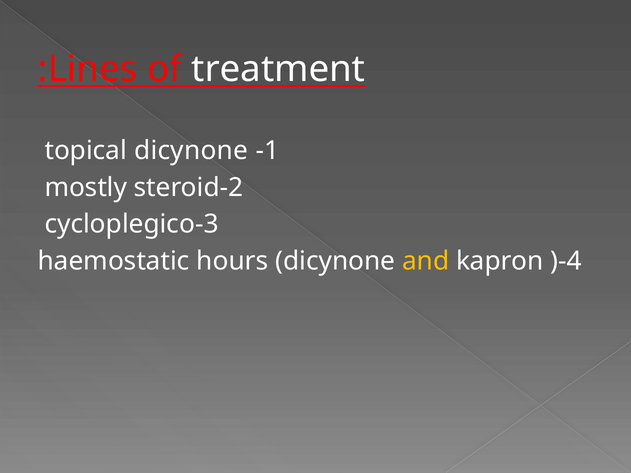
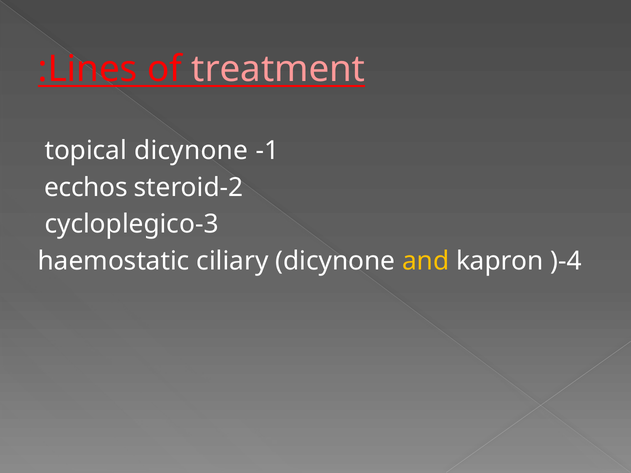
treatment colour: white -> pink
mostly: mostly -> ecchos
hours: hours -> ciliary
